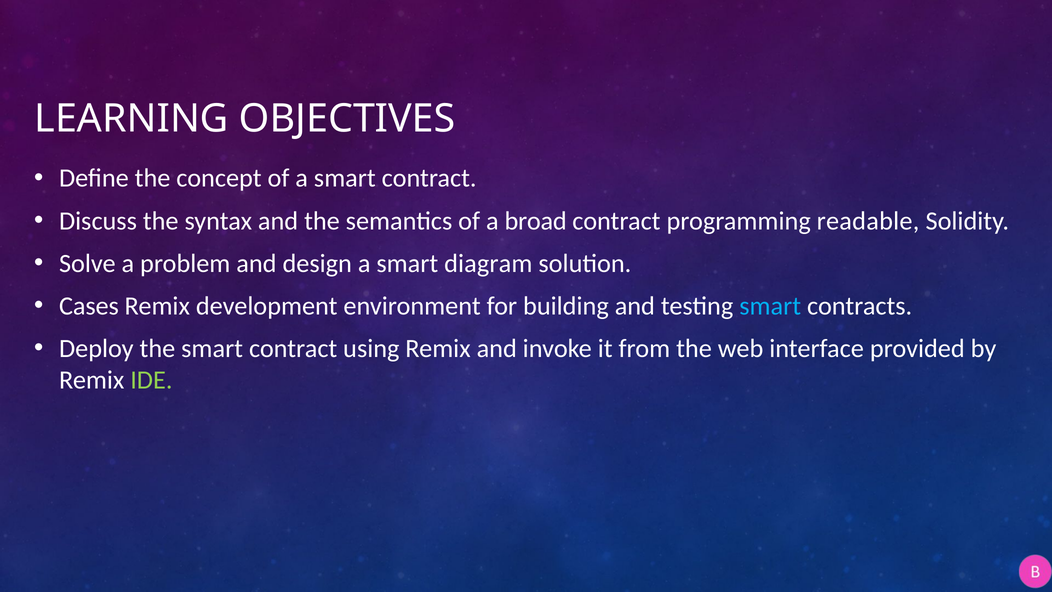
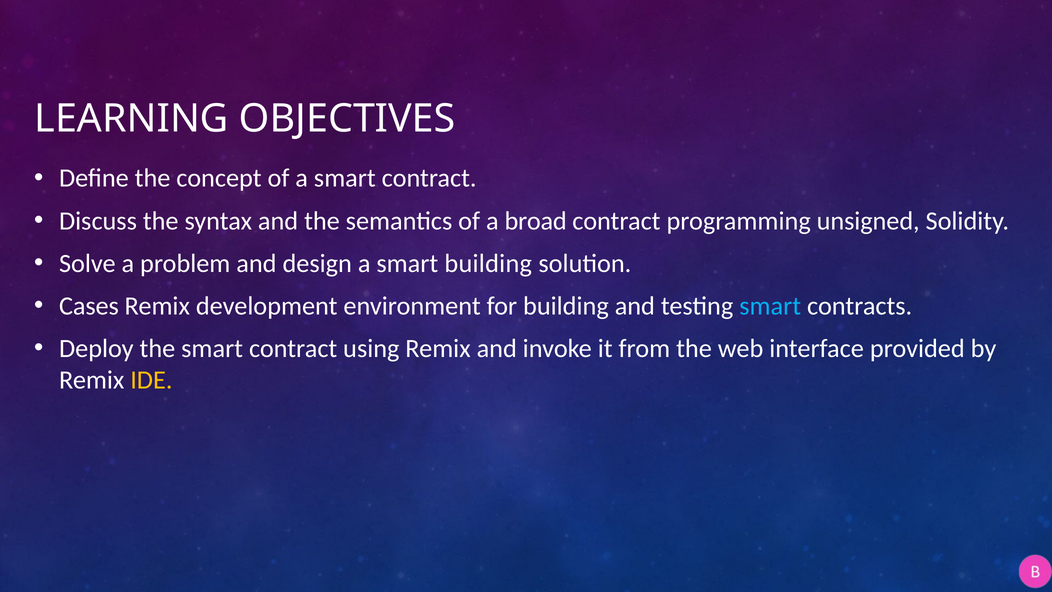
readable: readable -> unsigned
smart diagram: diagram -> building
IDE colour: light green -> yellow
